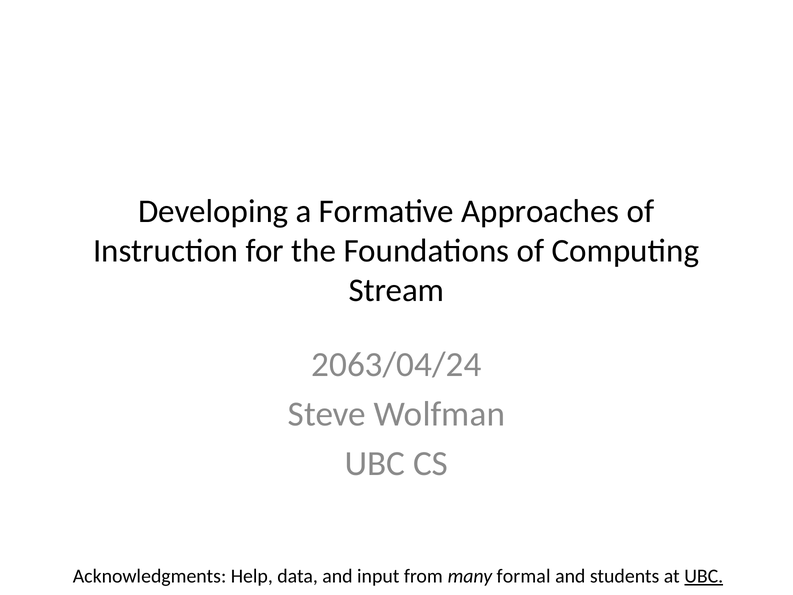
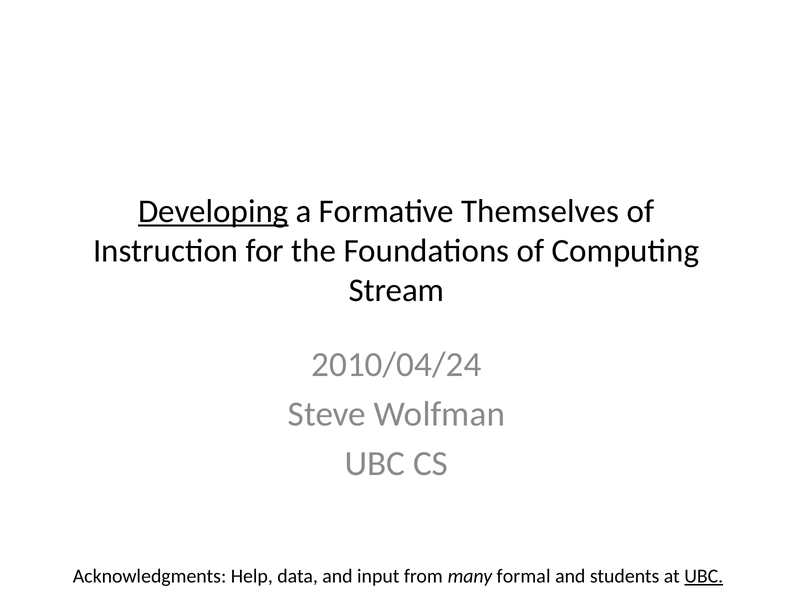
Developing underline: none -> present
Approaches: Approaches -> Themselves
2063/04/24: 2063/04/24 -> 2010/04/24
